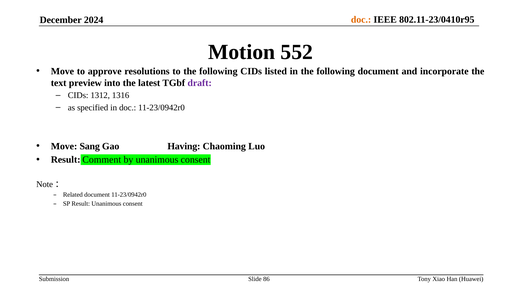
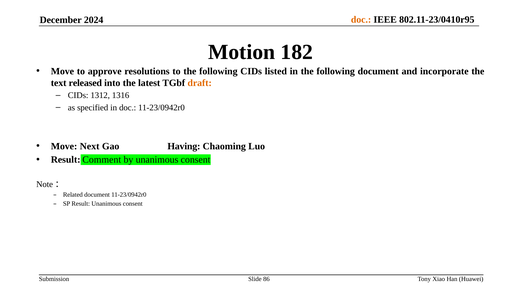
552: 552 -> 182
preview: preview -> released
draft colour: purple -> orange
Sang: Sang -> Next
